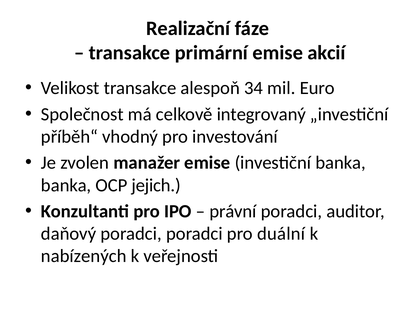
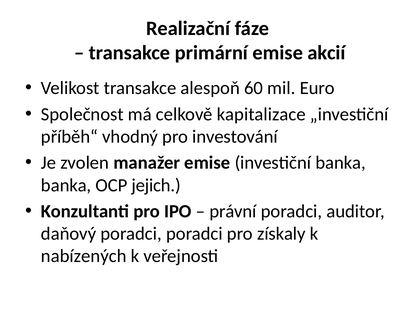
34: 34 -> 60
integrovaný: integrovaný -> kapitalizace
duální: duální -> získaly
